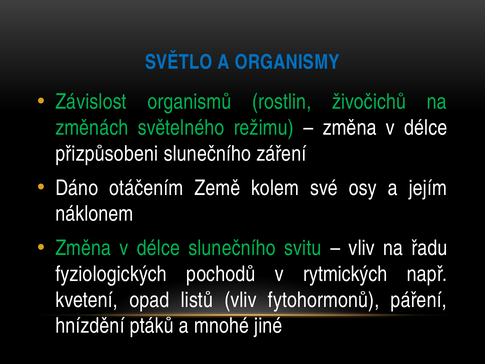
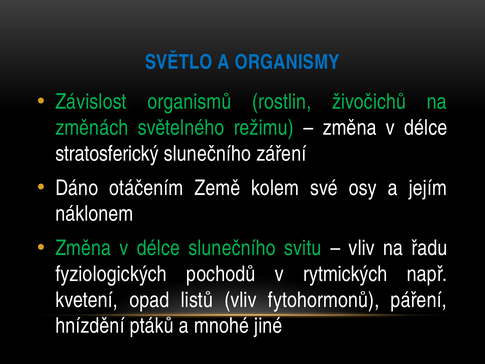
přizpůsobeni: přizpůsobeni -> stratosferický
